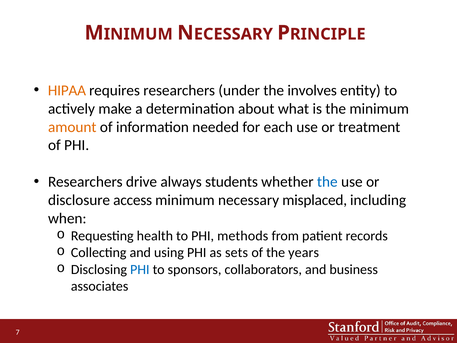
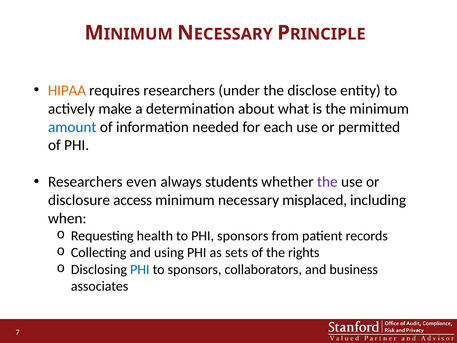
involves: involves -> disclose
amount colour: orange -> blue
treatment: treatment -> permitted
drive: drive -> even
the at (327, 182) colour: blue -> purple
PHI methods: methods -> sponsors
years: years -> rights
